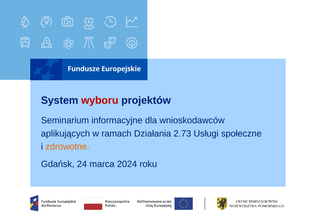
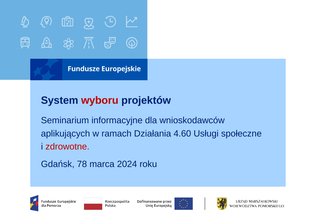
2.73: 2.73 -> 4.60
zdrowotne colour: orange -> red
24: 24 -> 78
